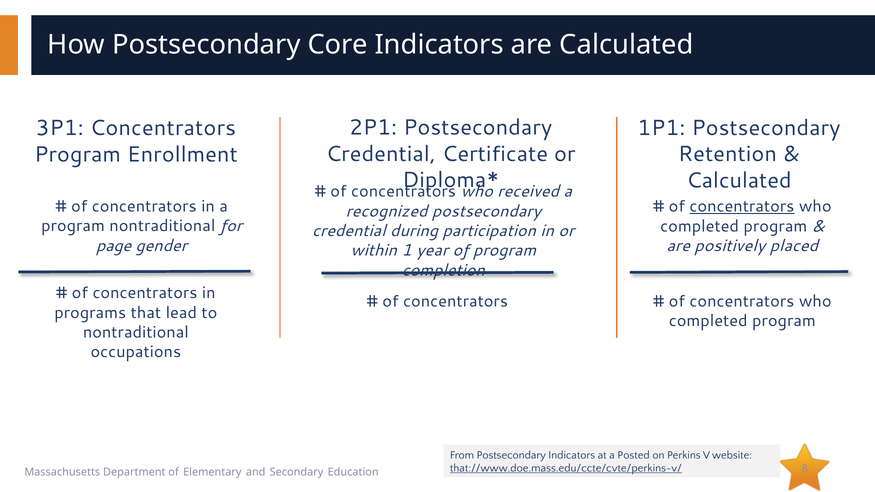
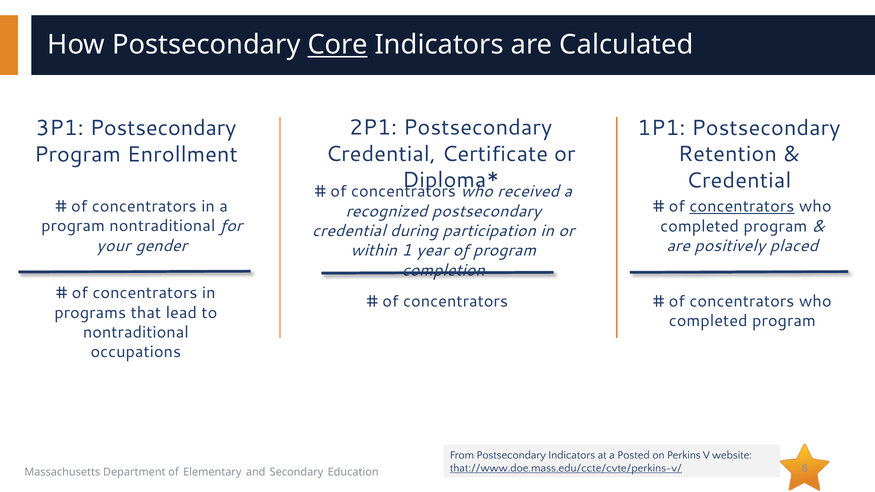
Core underline: none -> present
3P1 Concentrators: Concentrators -> Postsecondary
Calculated at (739, 180): Calculated -> Credential
page: page -> your
